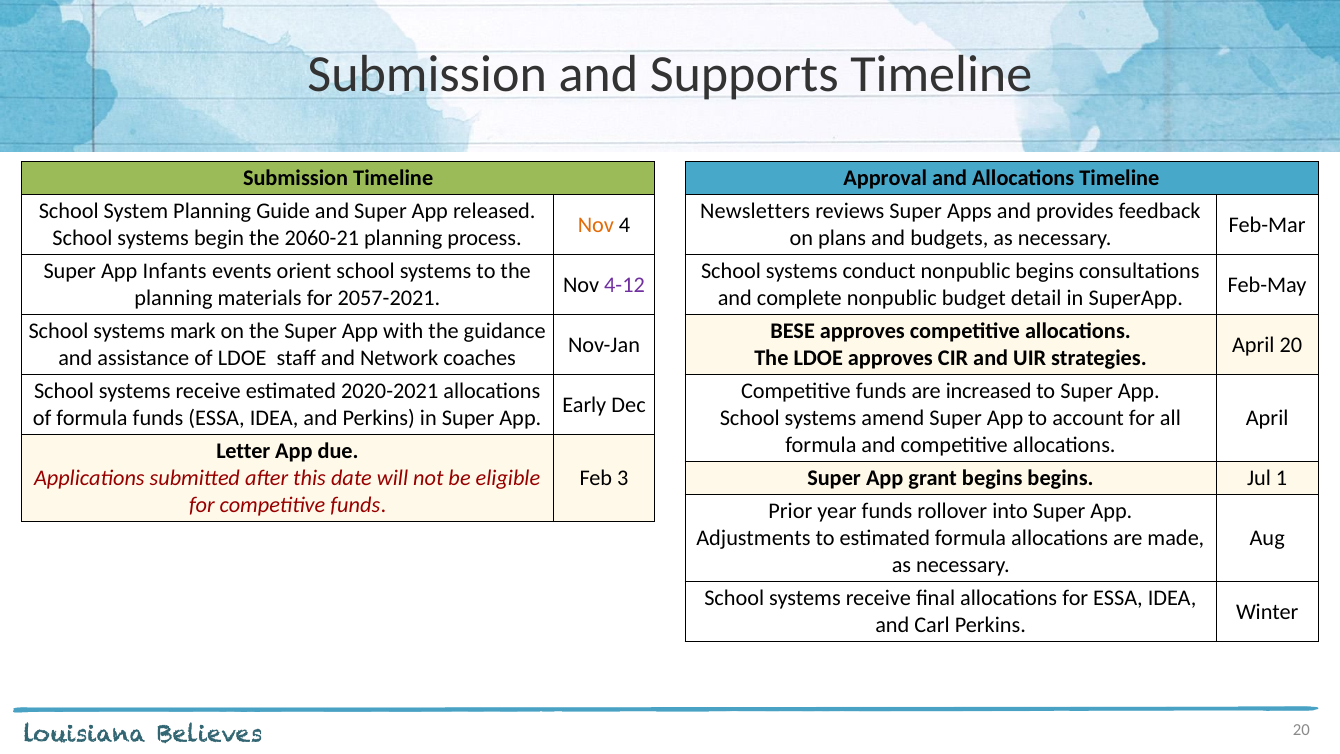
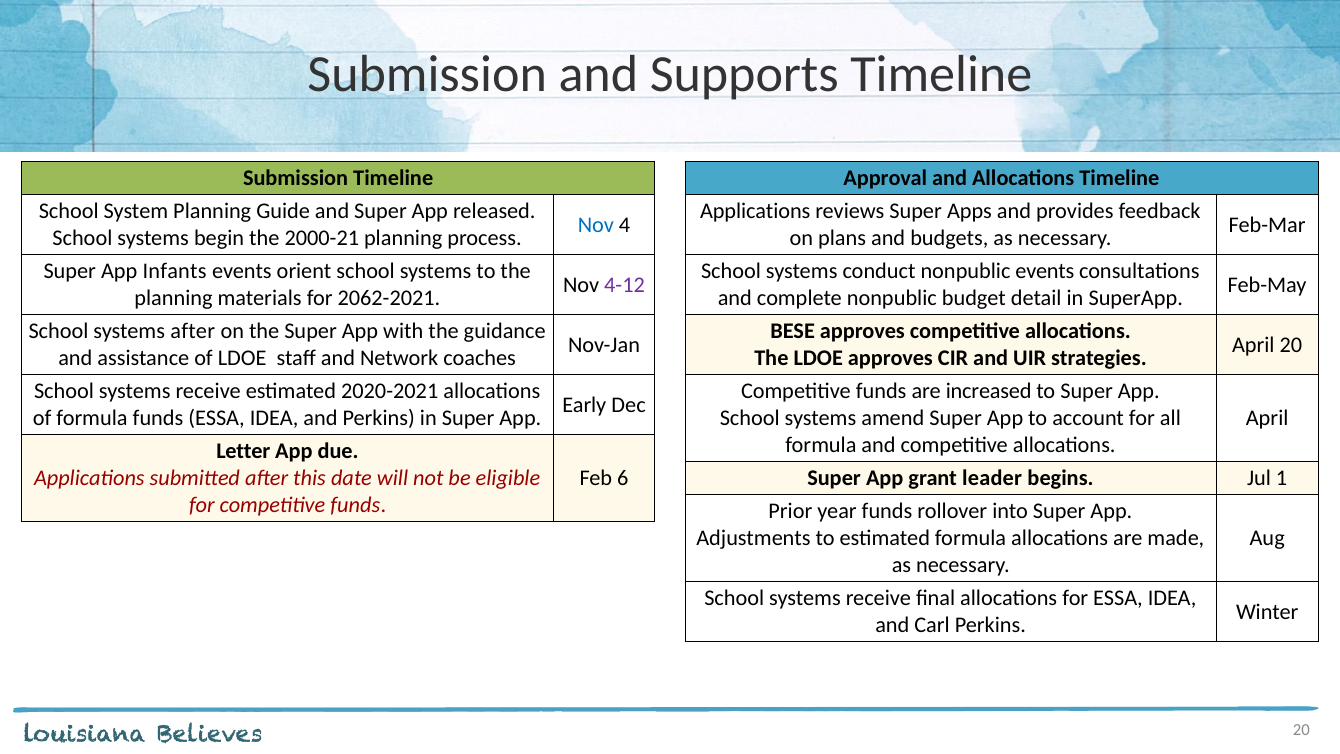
Newsletters at (755, 211): Newsletters -> Applications
Nov at (596, 225) colour: orange -> blue
2060-21: 2060-21 -> 2000-21
nonpublic begins: begins -> events
2057-2021: 2057-2021 -> 2062-2021
systems mark: mark -> after
3: 3 -> 6
grant begins: begins -> leader
